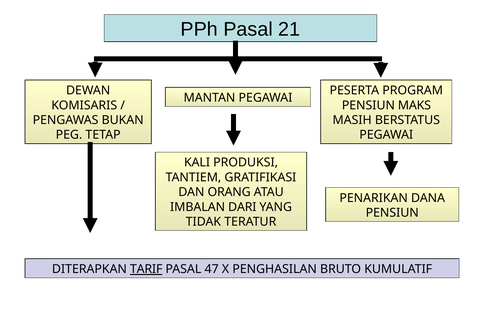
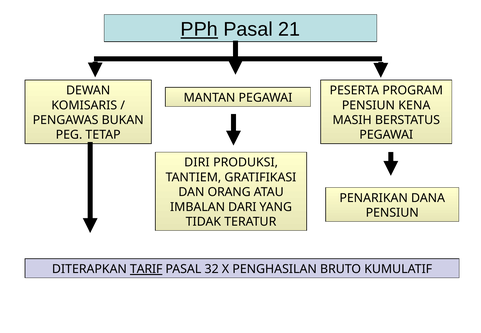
PPh underline: none -> present
MAKS: MAKS -> KENA
KALI: KALI -> DIRI
47: 47 -> 32
